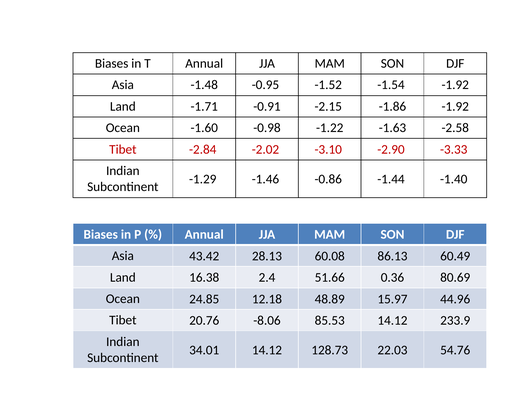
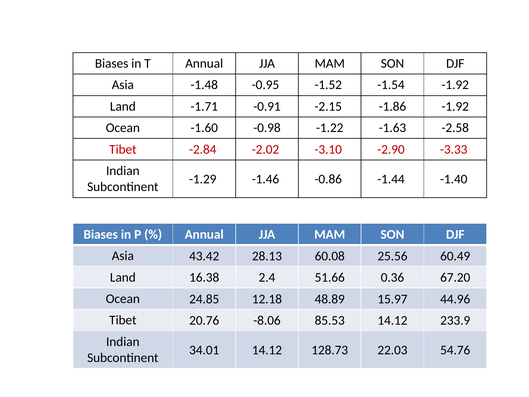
86.13: 86.13 -> 25.56
80.69: 80.69 -> 67.20
